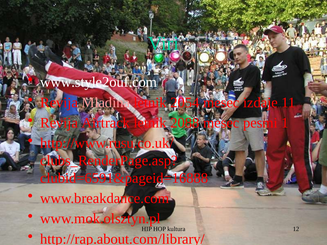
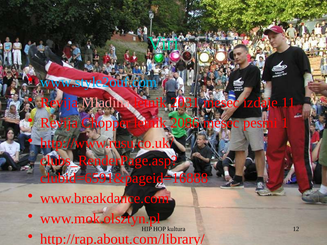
www.style2ouf.com colour: white -> light blue
2054: 2054 -> 2031
Airtrack: Airtrack -> Chopper
2088: 2088 -> 2086
